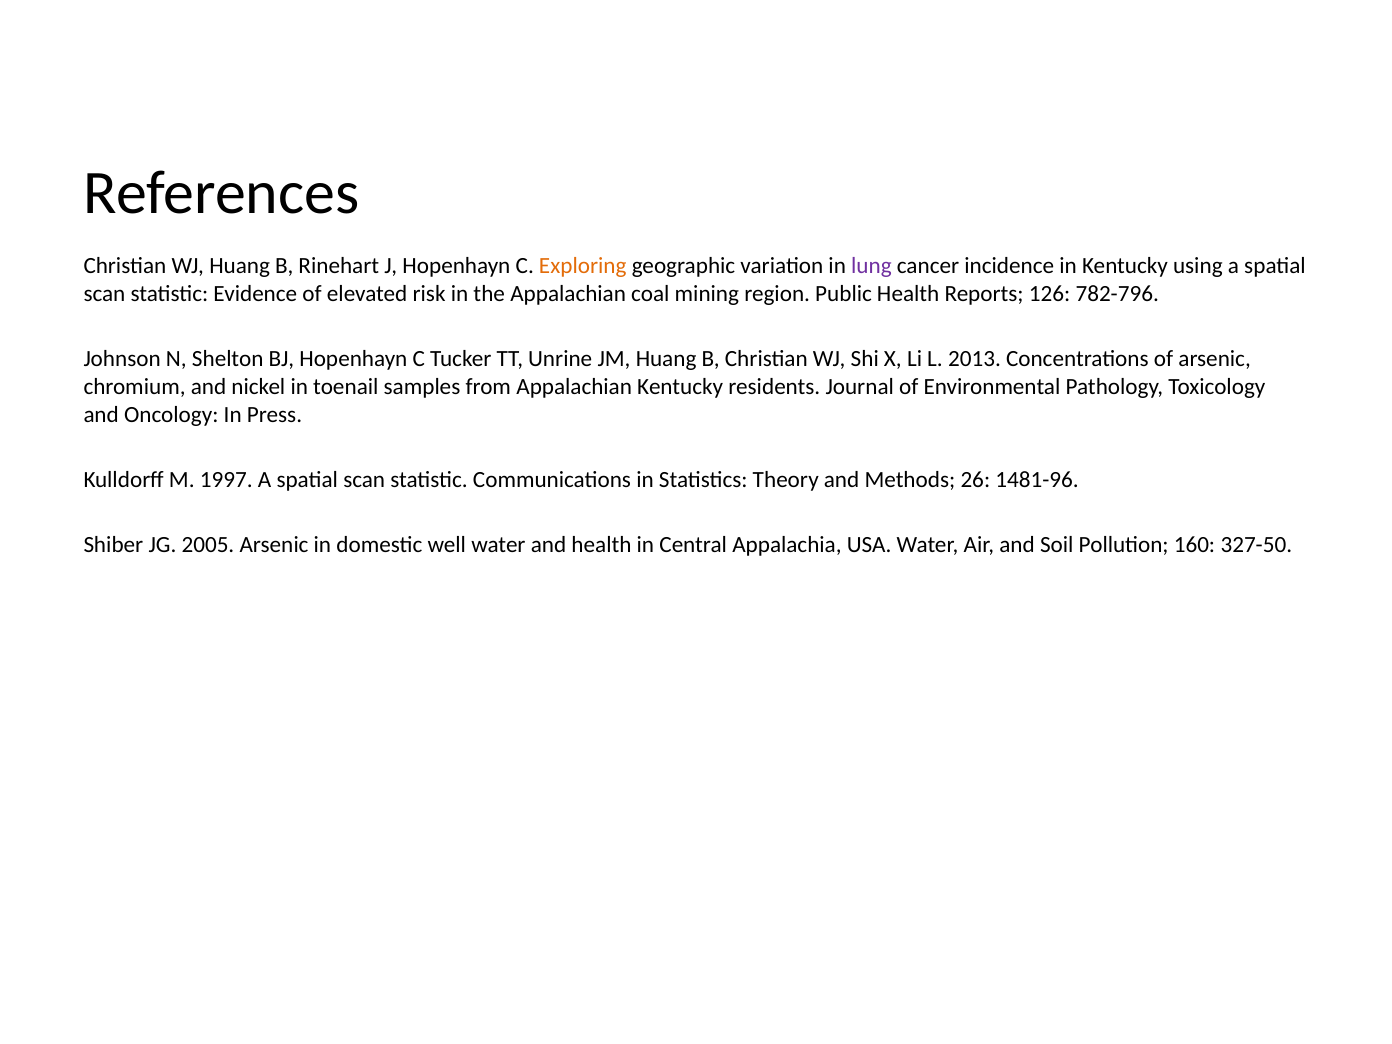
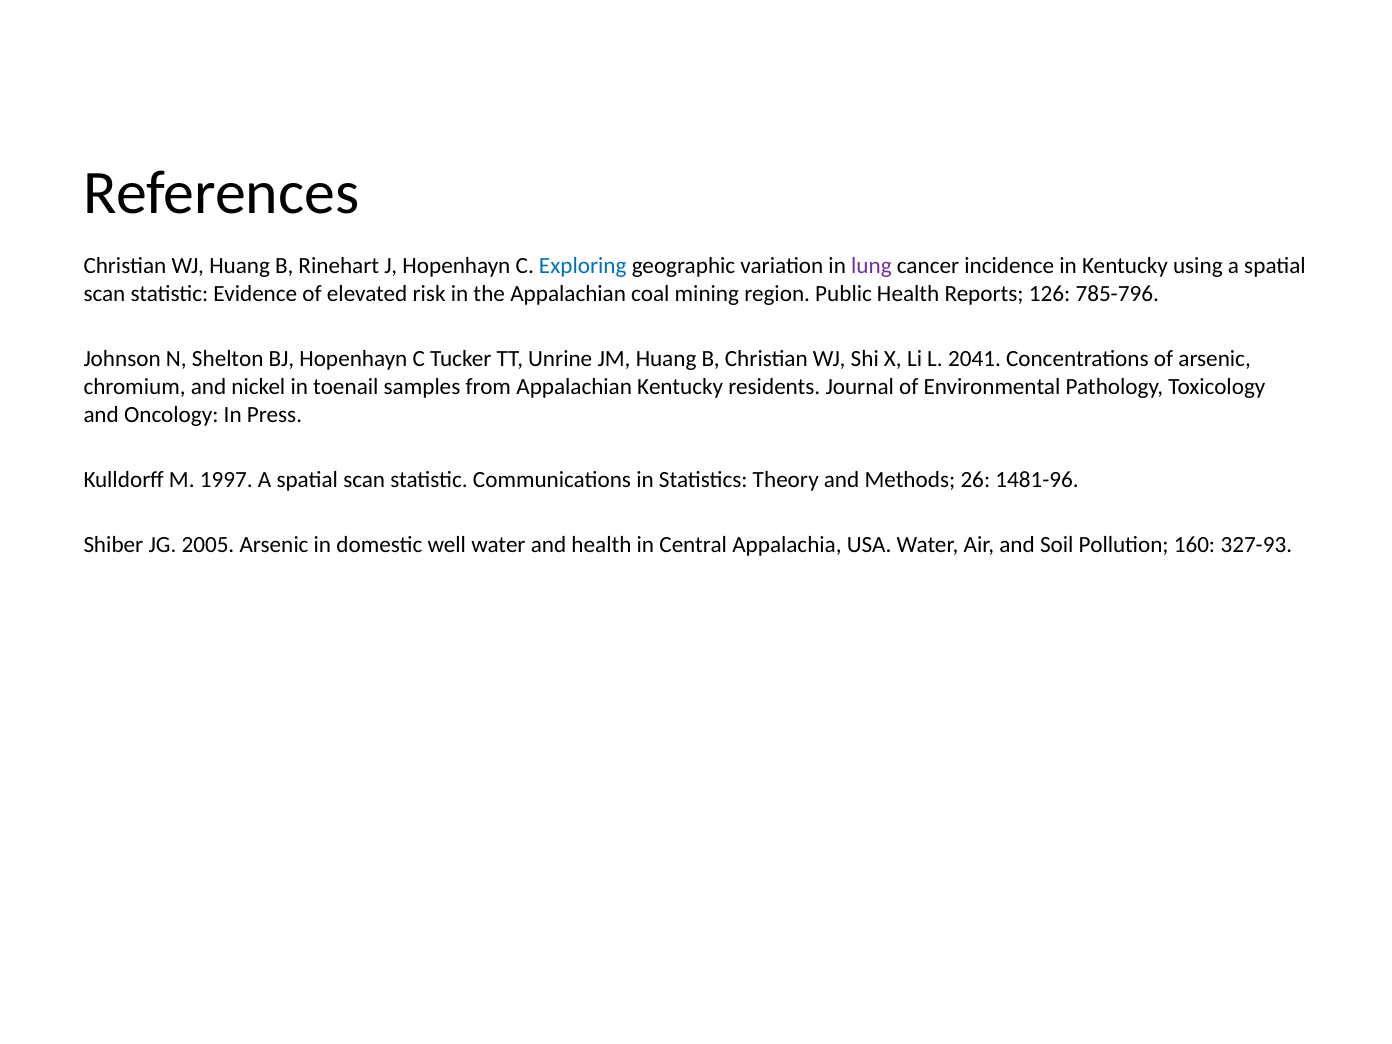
Exploring colour: orange -> blue
782-796: 782-796 -> 785-796
2013: 2013 -> 2041
327-50: 327-50 -> 327-93
